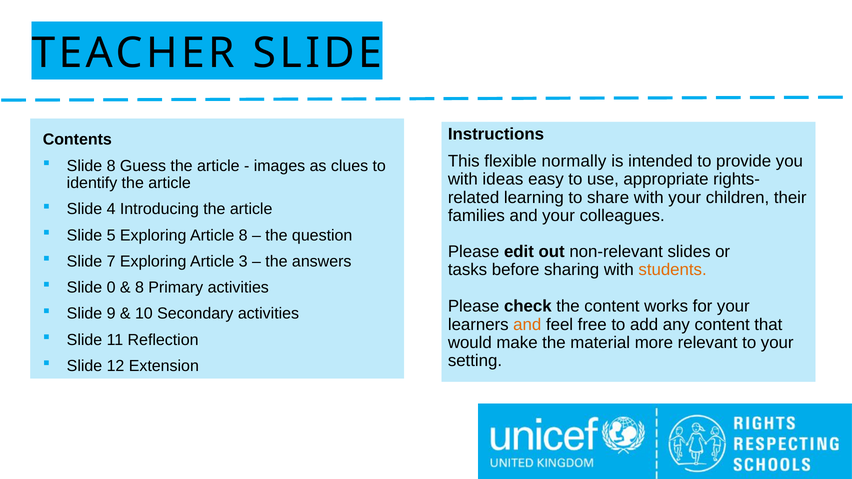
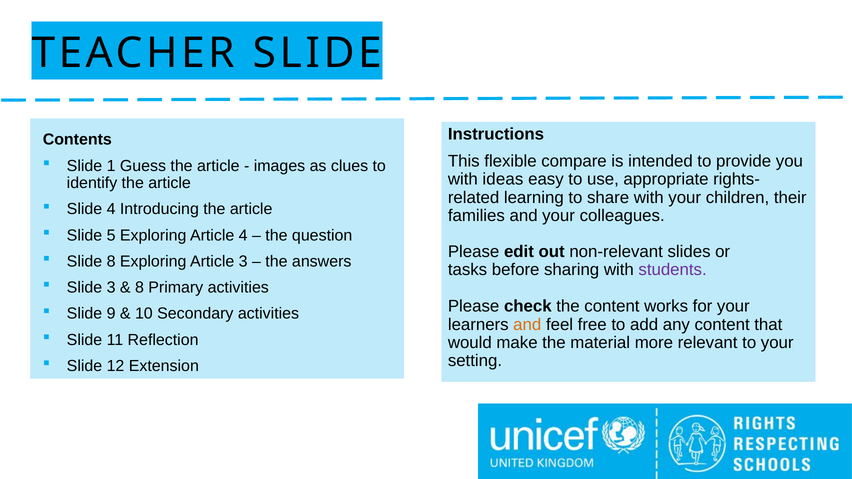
normally: normally -> compare
Slide 8: 8 -> 1
Article 8: 8 -> 4
Slide 7: 7 -> 8
students colour: orange -> purple
Slide 0: 0 -> 3
